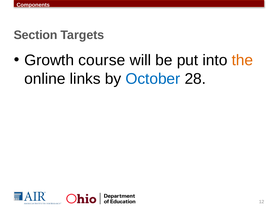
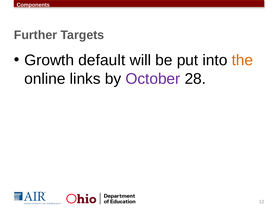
Section: Section -> Further
course: course -> default
October colour: blue -> purple
